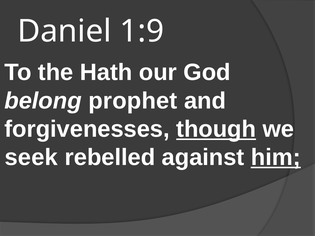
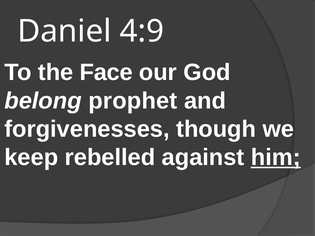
1:9: 1:9 -> 4:9
Hath: Hath -> Face
though underline: present -> none
seek: seek -> keep
